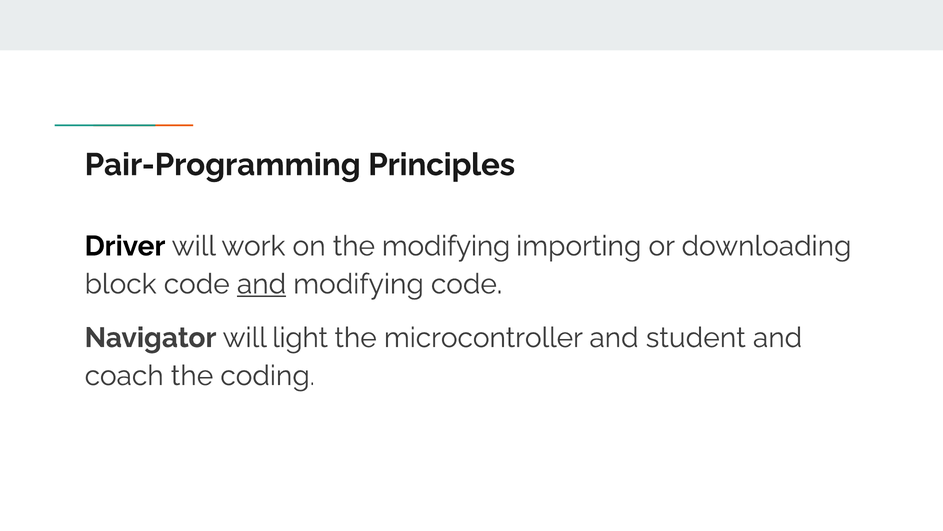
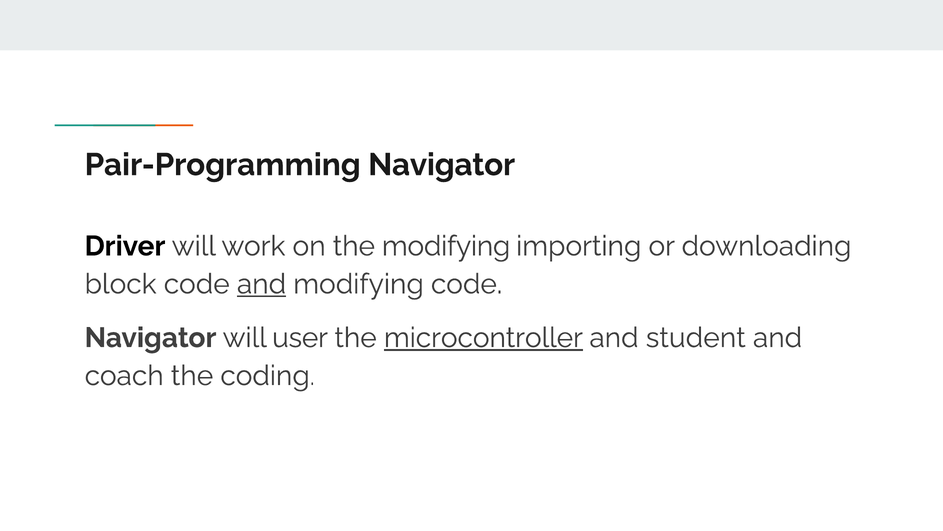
Pair-Programming Principles: Principles -> Navigator
light: light -> user
microcontroller underline: none -> present
